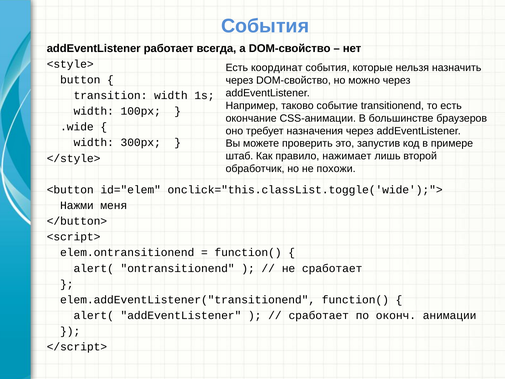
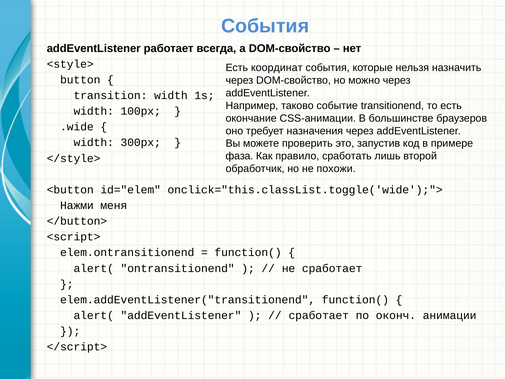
штаб: штаб -> фаза
нажимает: нажимает -> сработать
